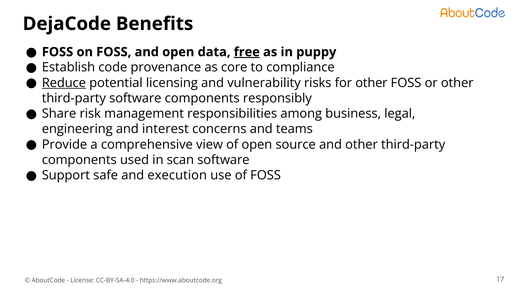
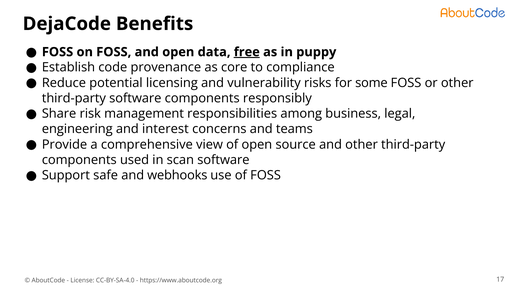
Reduce underline: present -> none
for other: other -> some
execution: execution -> webhooks
